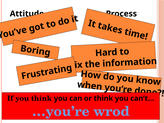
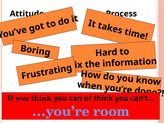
wrod: wrod -> room
